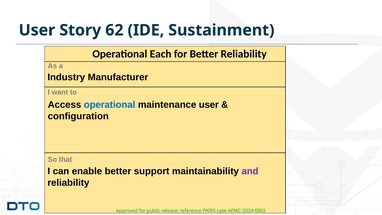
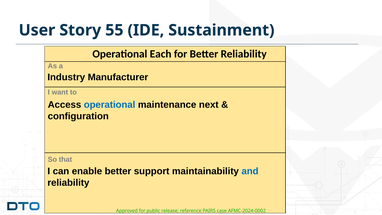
62: 62 -> 55
maintenance user: user -> next
and colour: purple -> blue
